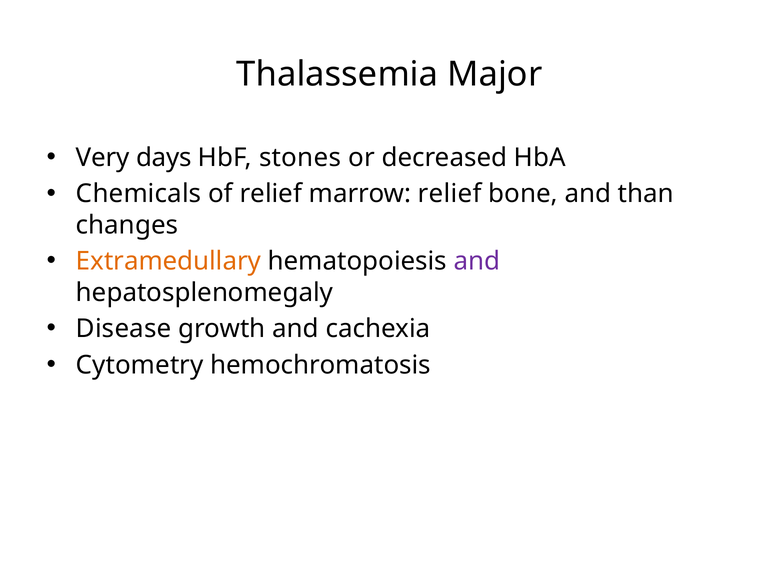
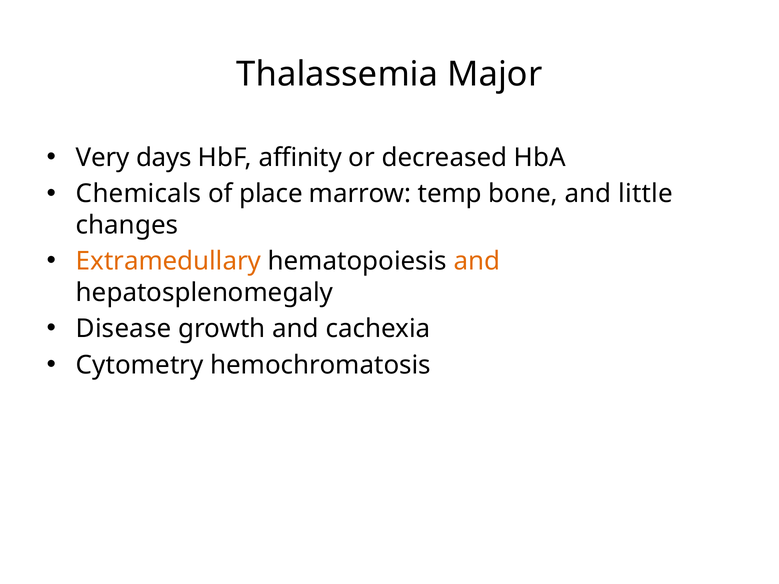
stones: stones -> affinity
of relief: relief -> place
marrow relief: relief -> temp
than: than -> little
and at (477, 261) colour: purple -> orange
